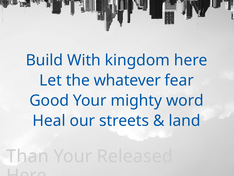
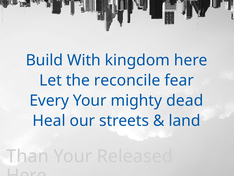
whatever: whatever -> reconcile
Good: Good -> Every
word: word -> dead
